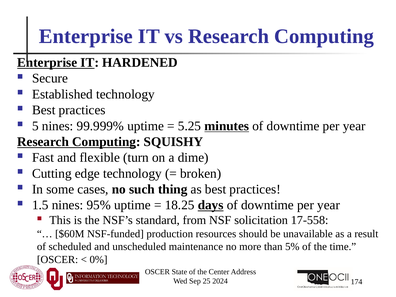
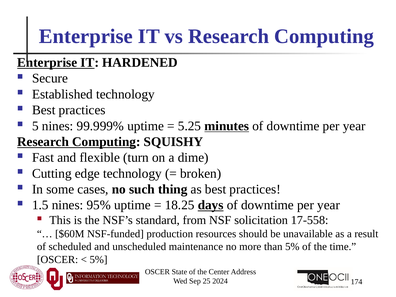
0% at (99, 260): 0% -> 5%
